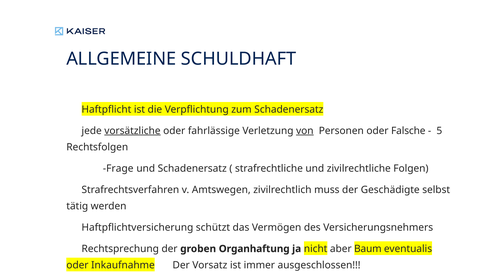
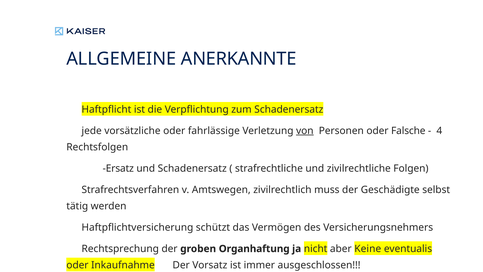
SCHULDHAFT: SCHULDHAFT -> ANERKANNTE
vorsätzliche underline: present -> none
5: 5 -> 4
Frage: Frage -> Ersatz
Baum: Baum -> Keine
